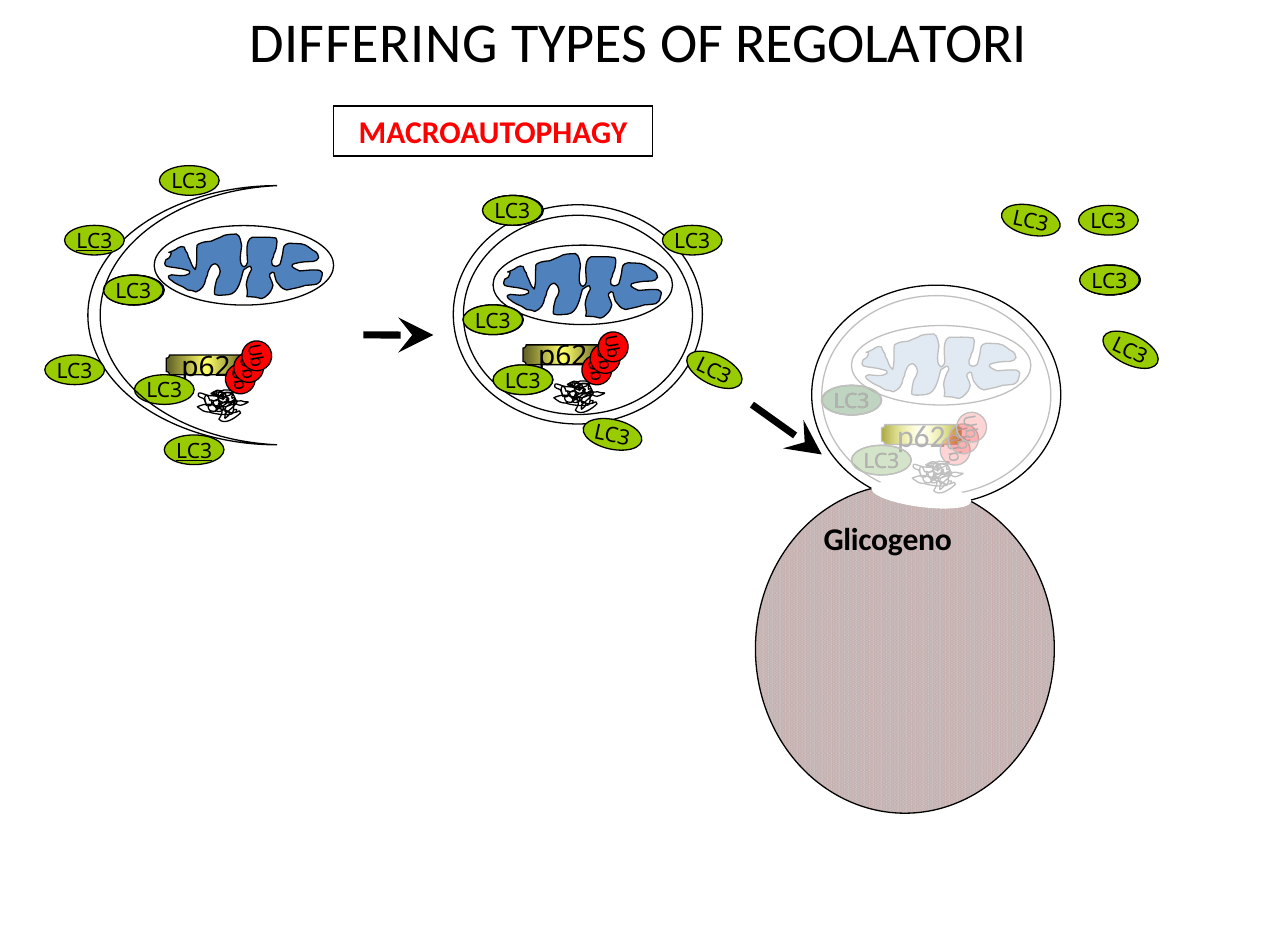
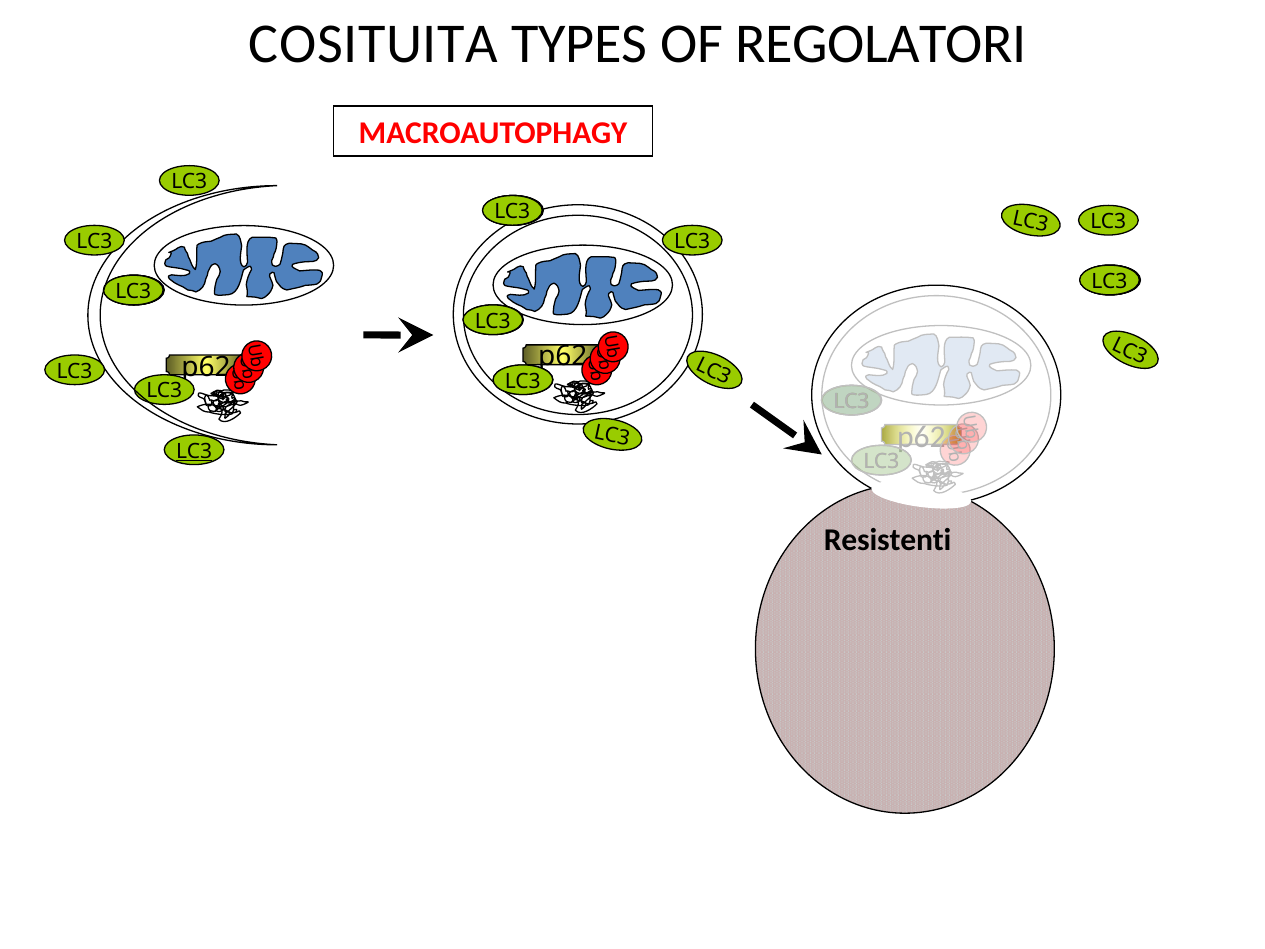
DIFFERING: DIFFERING -> COSITUITA
LC3 at (94, 242) underline: present -> none
Glicogeno: Glicogeno -> Resistenti
